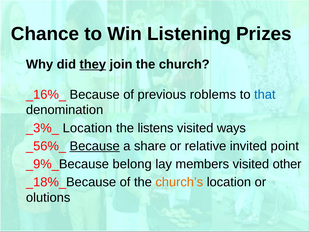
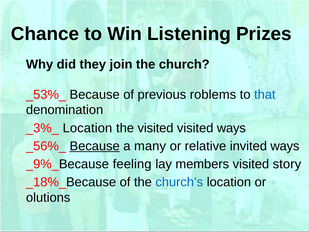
they underline: present -> none
_16%_: _16%_ -> _53%_
the listens: listens -> visited
share: share -> many
invited point: point -> ways
belong: belong -> feeling
other: other -> story
church’s colour: orange -> blue
